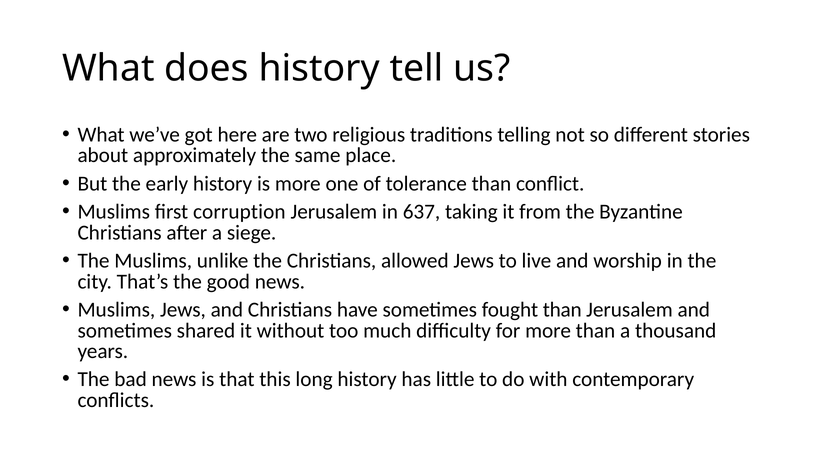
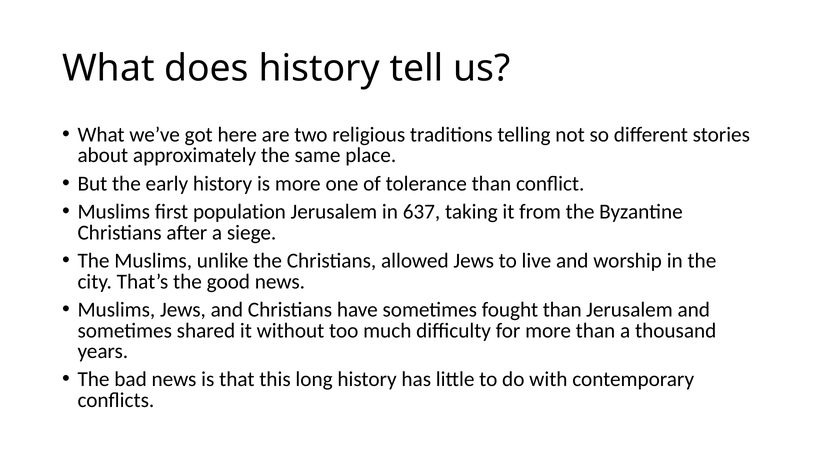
corruption: corruption -> population
